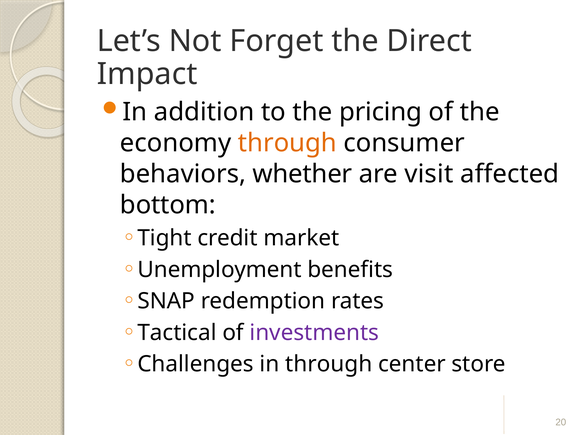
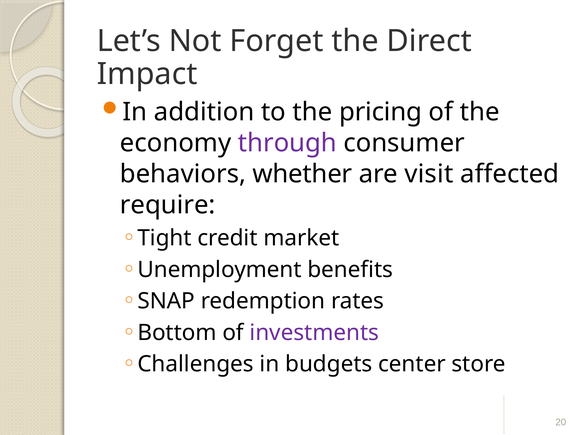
through at (287, 143) colour: orange -> purple
bottom: bottom -> require
Tactical: Tactical -> Bottom
in through: through -> budgets
